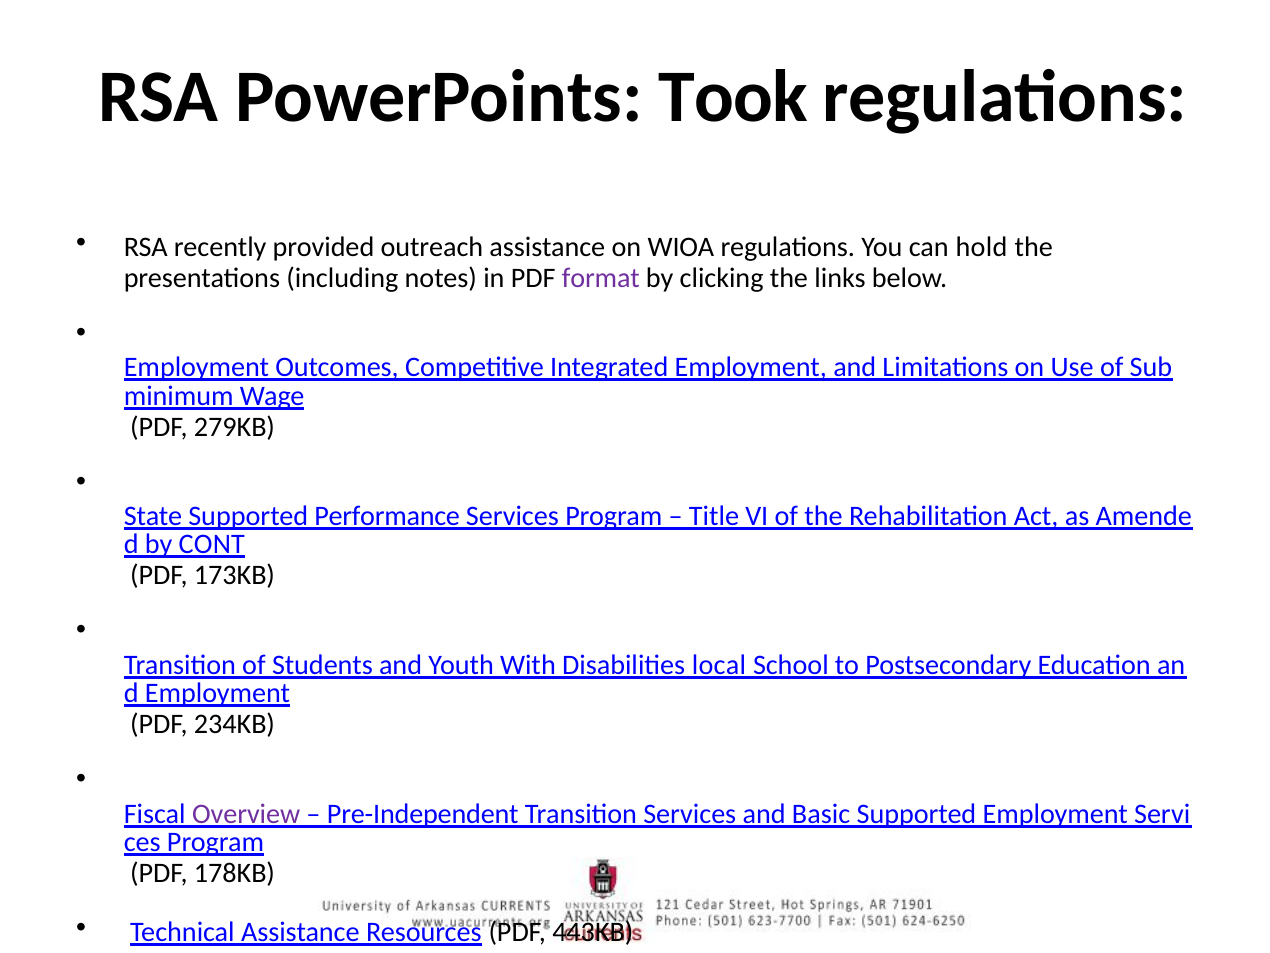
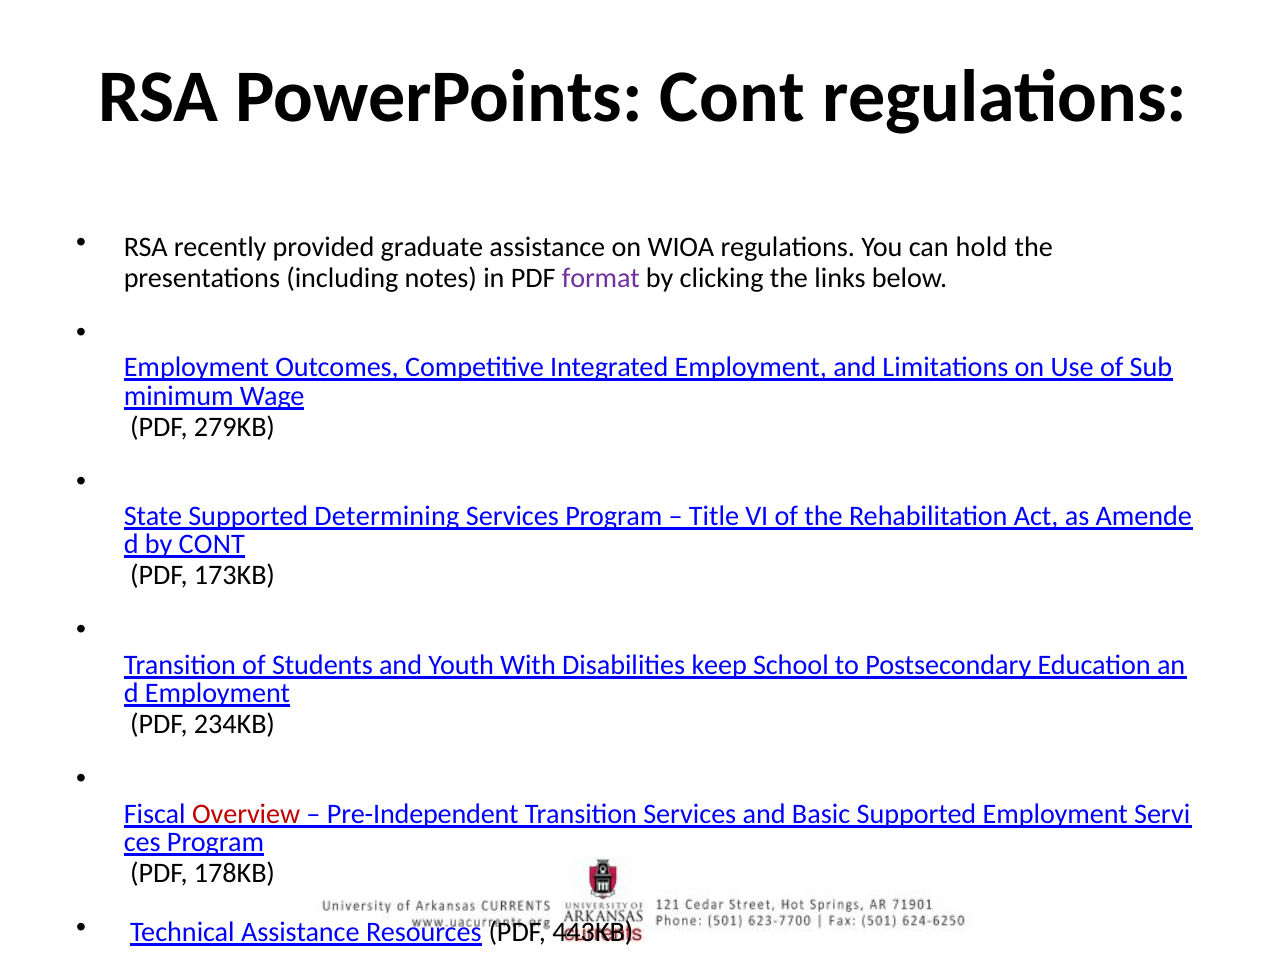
PowerPoints Took: Took -> Cont
outreach: outreach -> graduate
Performance: Performance -> Determining
local: local -> keep
Overview colour: purple -> red
